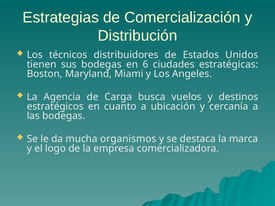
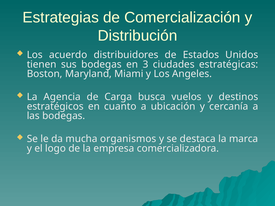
técnicos: técnicos -> acuerdo
6: 6 -> 3
